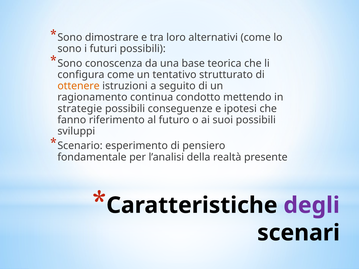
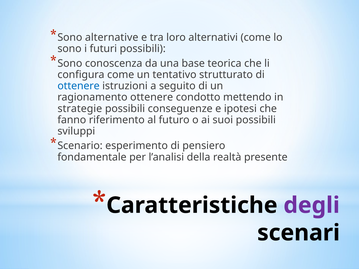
dimostrare: dimostrare -> alternative
ottenere at (79, 86) colour: orange -> blue
ragionamento continua: continua -> ottenere
